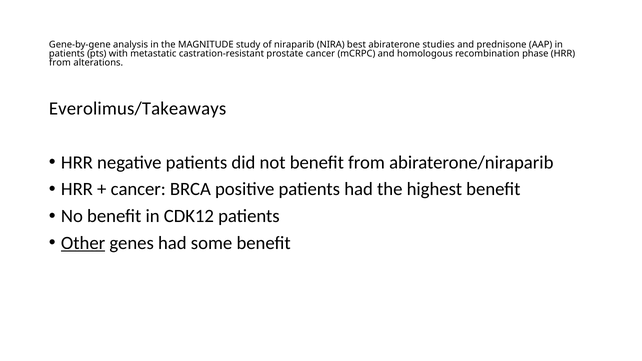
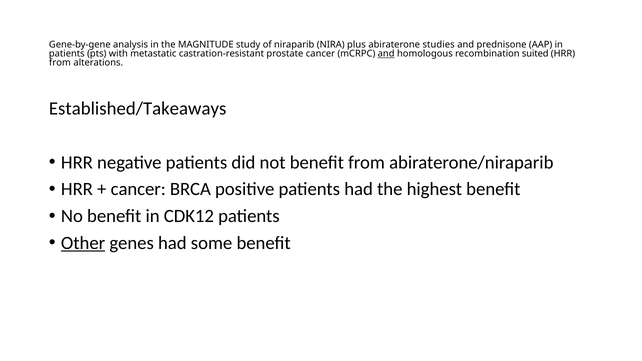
best: best -> plus
and at (386, 54) underline: none -> present
phase: phase -> suited
Everolimus/Takeaways: Everolimus/Takeaways -> Established/Takeaways
